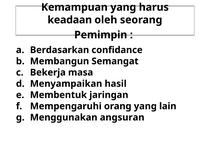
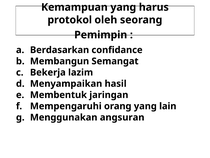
keadaan: keadaan -> protokol
masa: masa -> lazim
